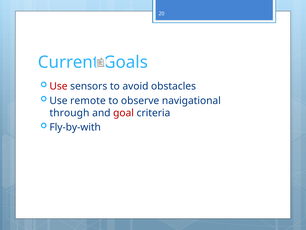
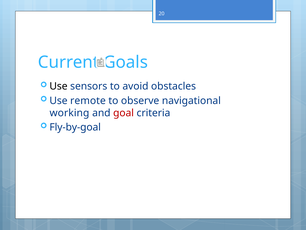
Use at (59, 86) colour: red -> black
through: through -> working
Fly-by-with: Fly-by-with -> Fly-by-goal
